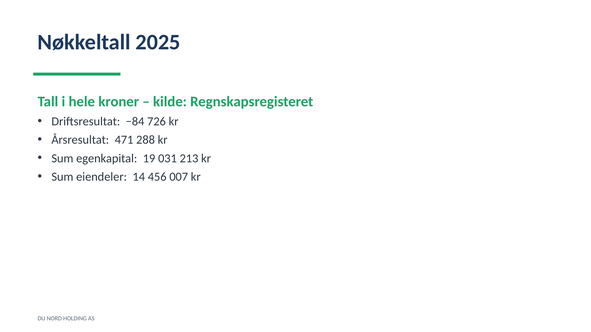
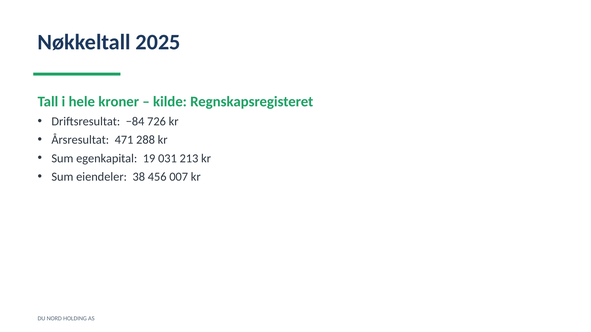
14: 14 -> 38
